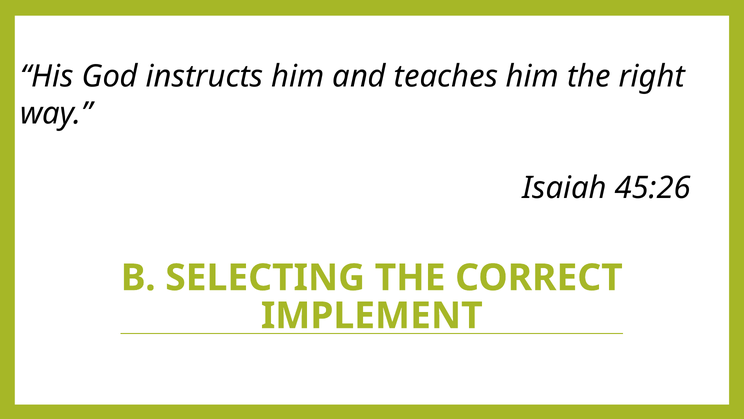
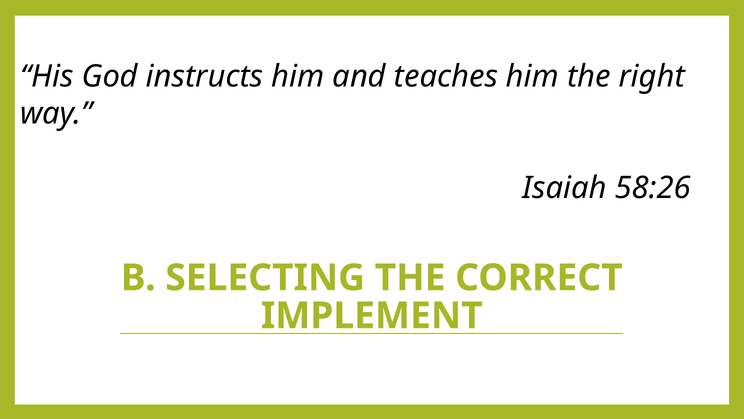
45:26: 45:26 -> 58:26
